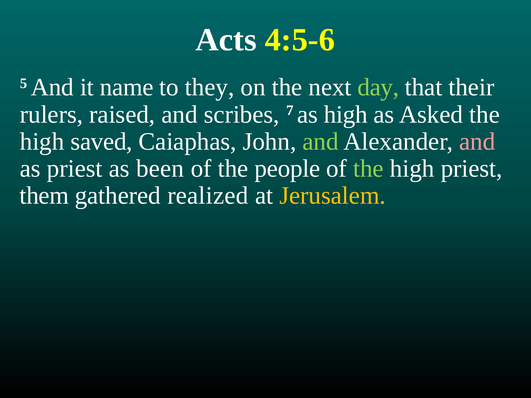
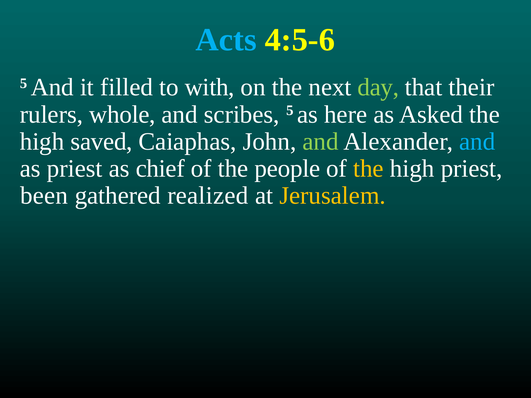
Acts colour: white -> light blue
name: name -> filled
they: they -> with
raised: raised -> whole
scribes 7: 7 -> 5
as high: high -> here
and at (477, 142) colour: pink -> light blue
been: been -> chief
the at (368, 169) colour: light green -> yellow
them: them -> been
